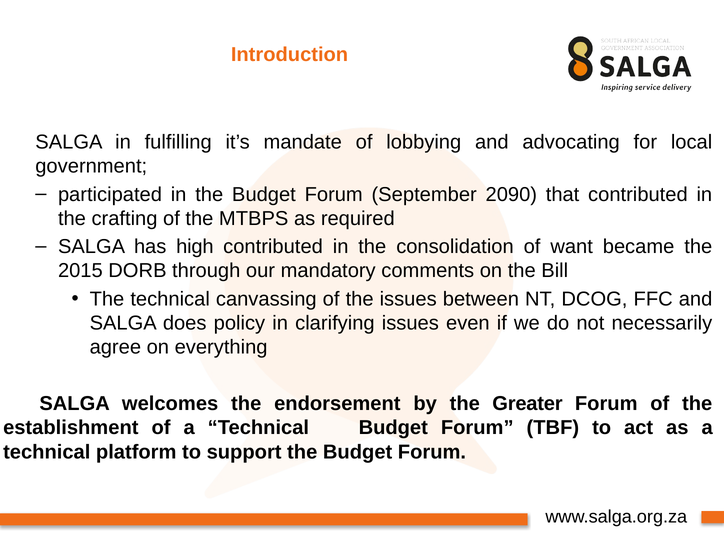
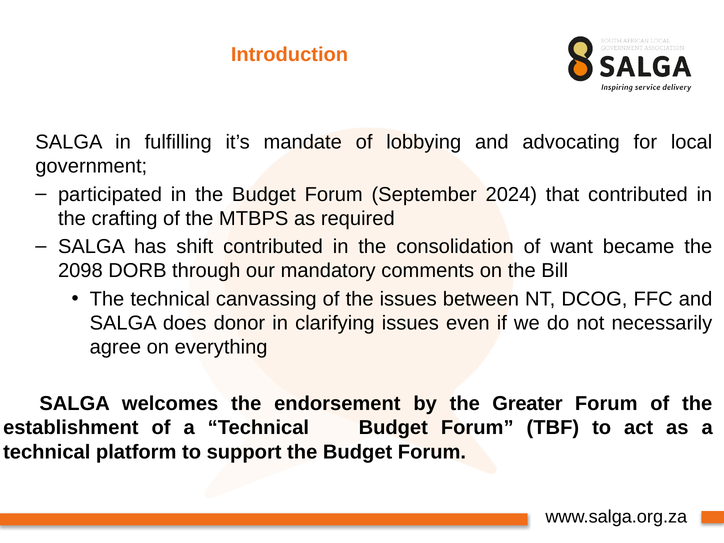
2090: 2090 -> 2024
high: high -> shift
2015: 2015 -> 2098
policy: policy -> donor
